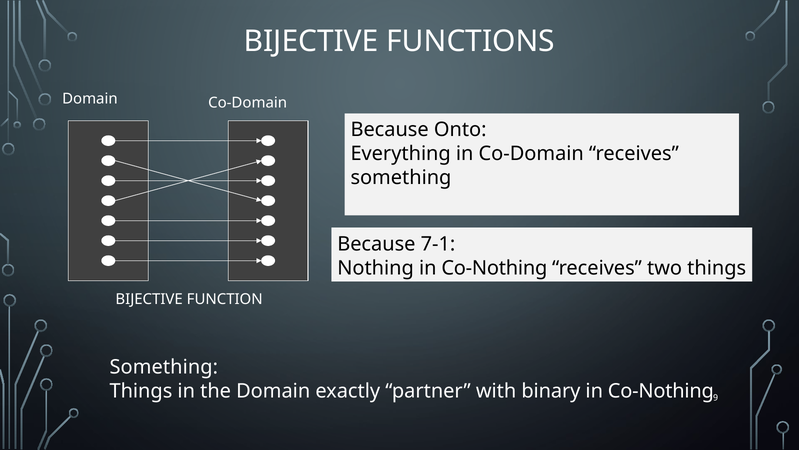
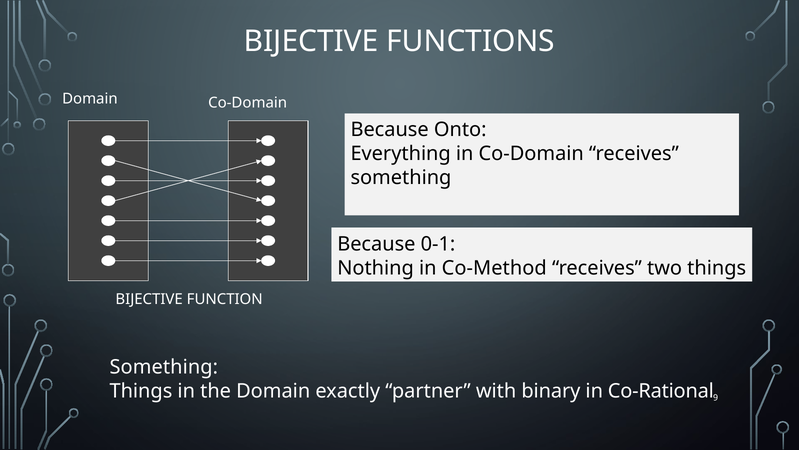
7-1: 7-1 -> 0-1
Nothing in Co-Nothing: Co-Nothing -> Co-Method
Co-Nothing at (661, 390): Co-Nothing -> Co-Rational
